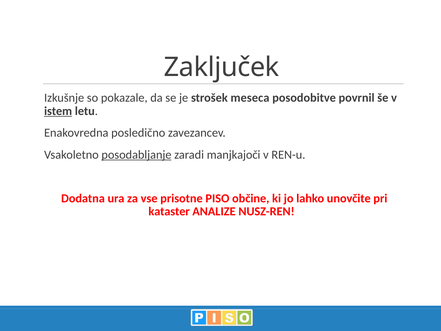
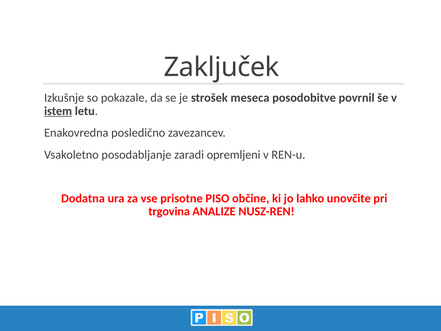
posodabljanje underline: present -> none
manjkajoči: manjkajoči -> opremljeni
kataster: kataster -> trgovina
